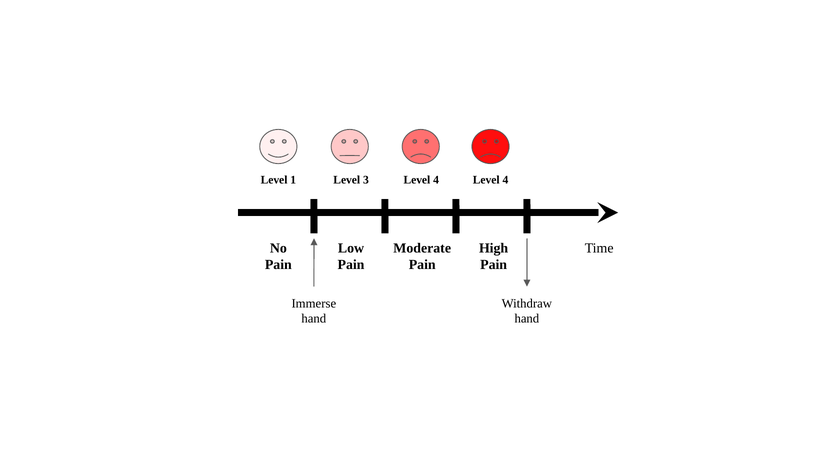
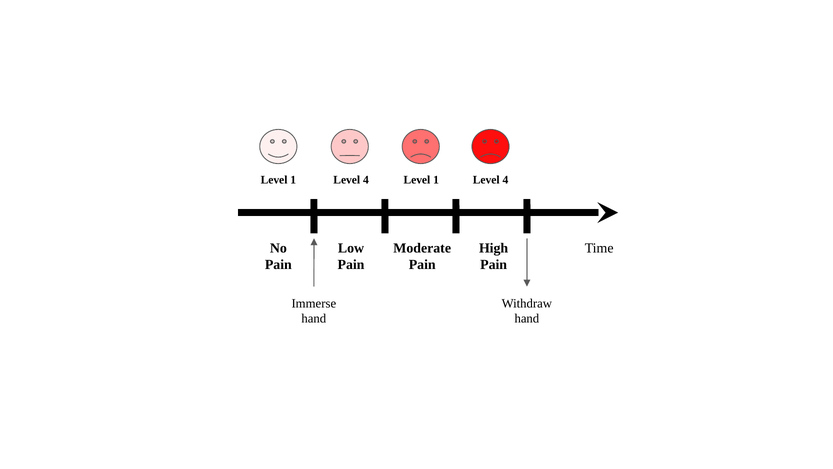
3 at (366, 180): 3 -> 4
4 at (436, 180): 4 -> 1
